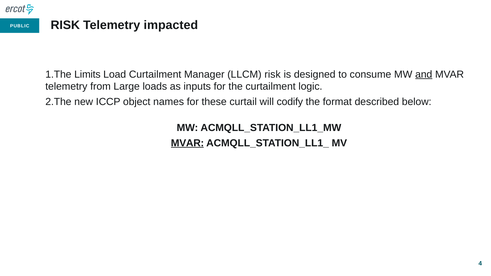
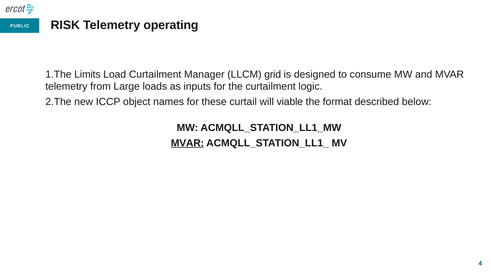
impacted: impacted -> operating
LLCM risk: risk -> grid
and underline: present -> none
codify: codify -> viable
